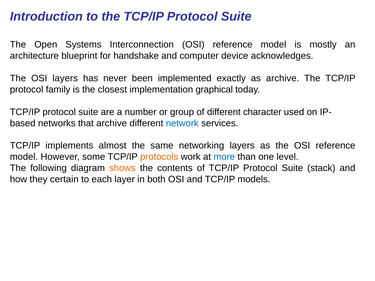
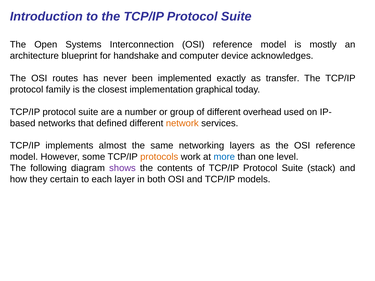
OSI layers: layers -> routes
as archive: archive -> transfer
character: character -> overhead
that archive: archive -> defined
network colour: blue -> orange
shows colour: orange -> purple
